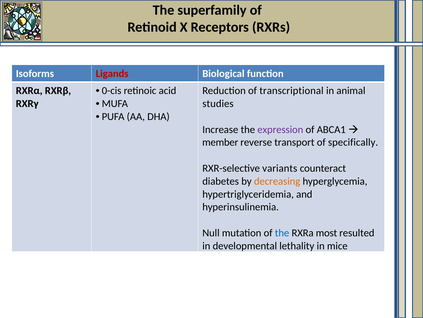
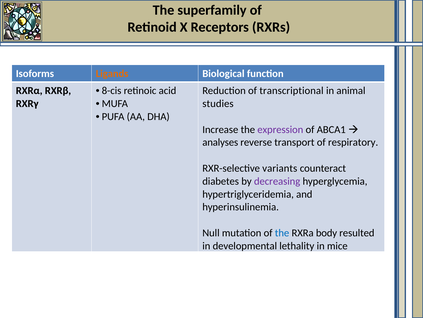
Ligands colour: red -> orange
0-cis: 0-cis -> 8-cis
member: member -> analyses
specifically: specifically -> respiratory
decreasing colour: orange -> purple
most: most -> body
